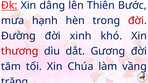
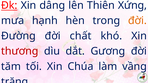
Bước: Bước -> Xứng
đời at (137, 21) colour: red -> orange
xinh: xinh -> chất
